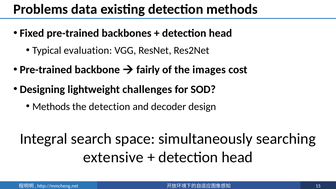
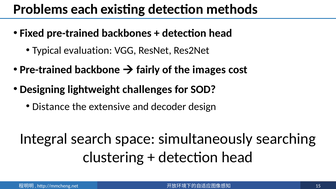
data: data -> each
Methods at (51, 107): Methods -> Distance
the detection: detection -> extensive
extensive: extensive -> clustering
